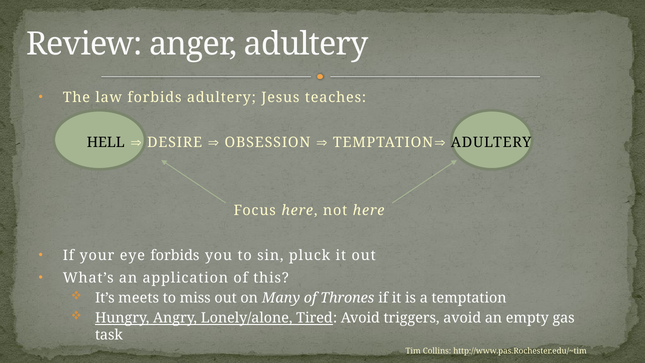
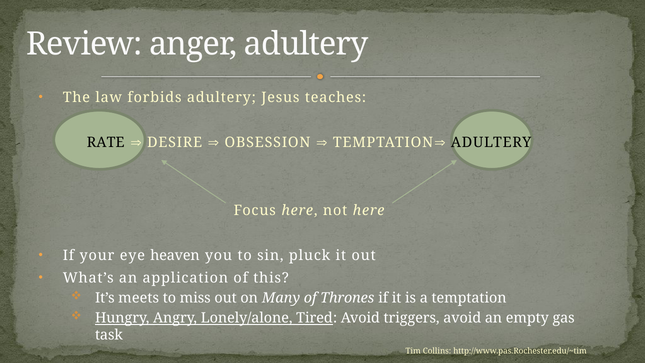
HELL: HELL -> RATE
eye forbids: forbids -> heaven
